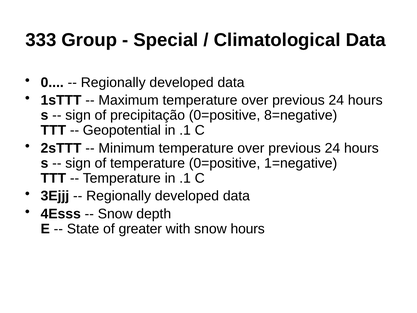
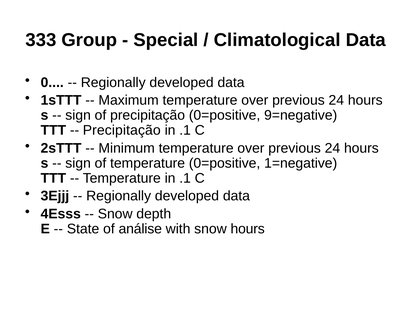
8=negative: 8=negative -> 9=negative
Geopotential at (122, 130): Geopotential -> Precipitação
greater: greater -> análise
